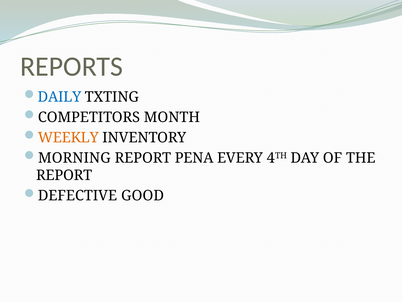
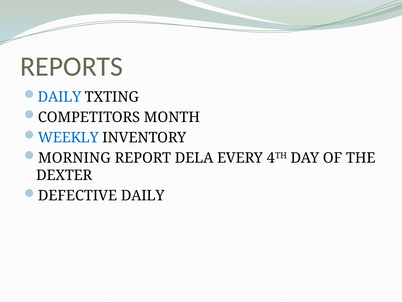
WEEKLY colour: orange -> blue
PENA: PENA -> DELA
REPORT at (64, 175): REPORT -> DEXTER
DEFECTIVE GOOD: GOOD -> DAILY
